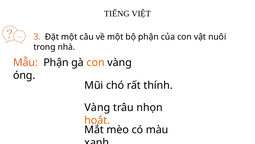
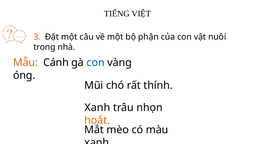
Mẫu Phận: Phận -> Cánh
con at (96, 62) colour: orange -> blue
Vàng at (97, 107): Vàng -> Xanh
